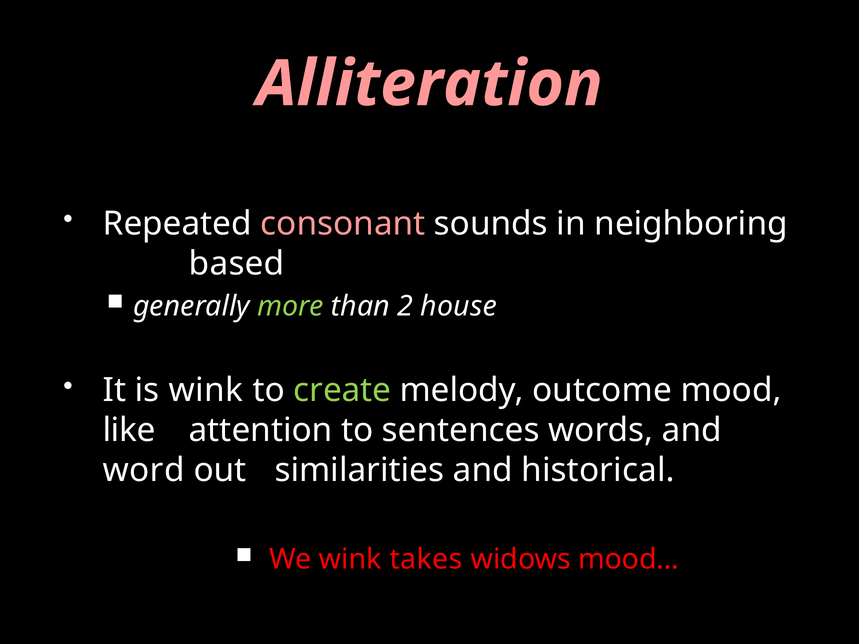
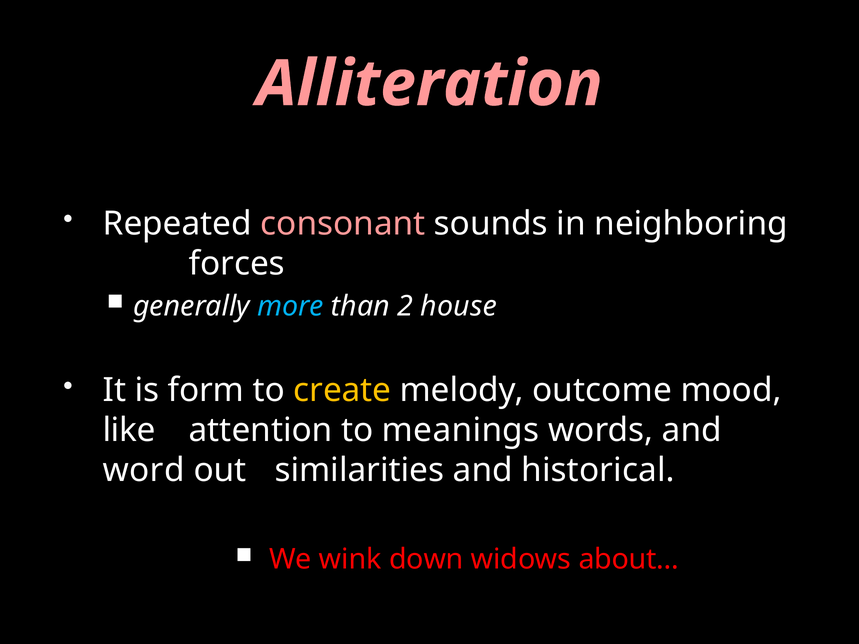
based: based -> forces
more colour: light green -> light blue
is wink: wink -> form
create colour: light green -> yellow
sentences: sentences -> meanings
takes: takes -> down
mood…: mood… -> about…
